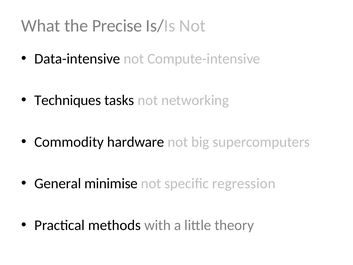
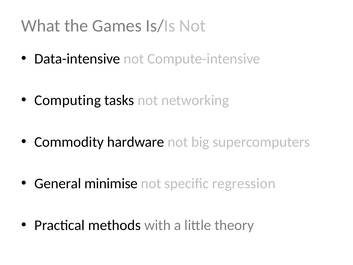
Precise: Precise -> Games
Techniques: Techniques -> Computing
